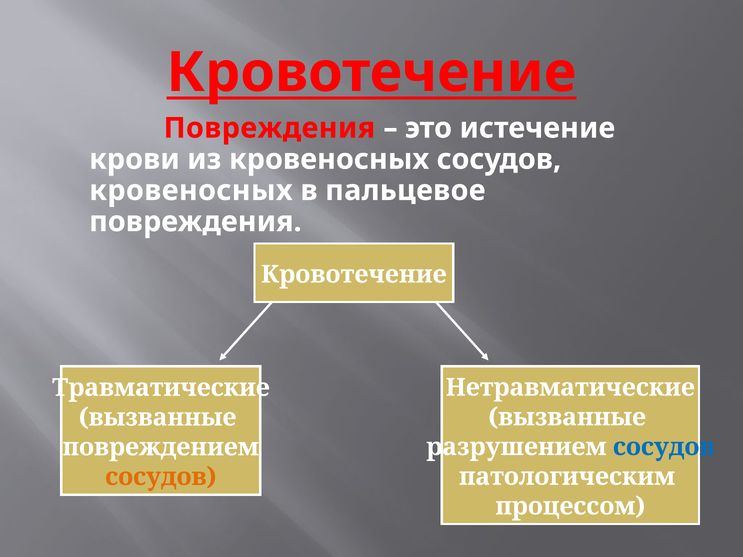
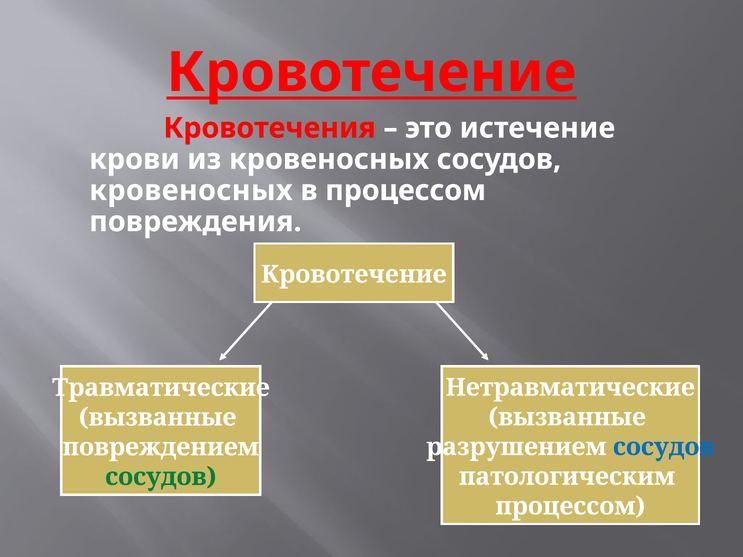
Повреждения at (269, 128): Повреждения -> Кровотечения
в пальцевое: пальцевое -> процессом
сосудов at (161, 477) colour: orange -> green
